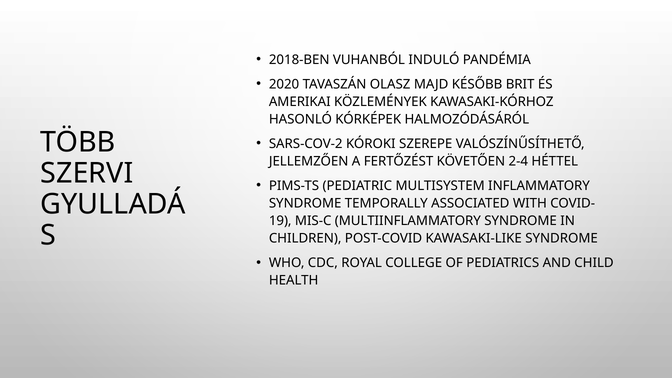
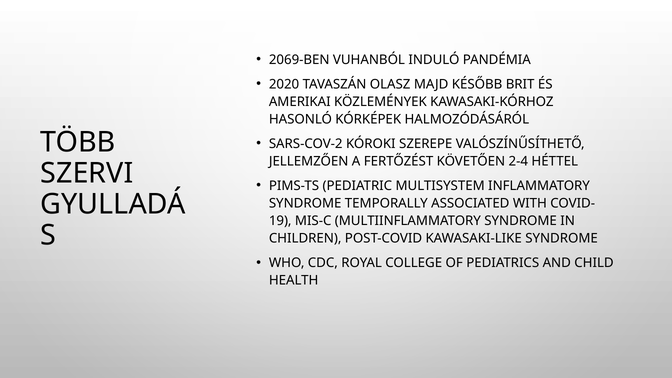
2018-BEN: 2018-BEN -> 2069-BEN
